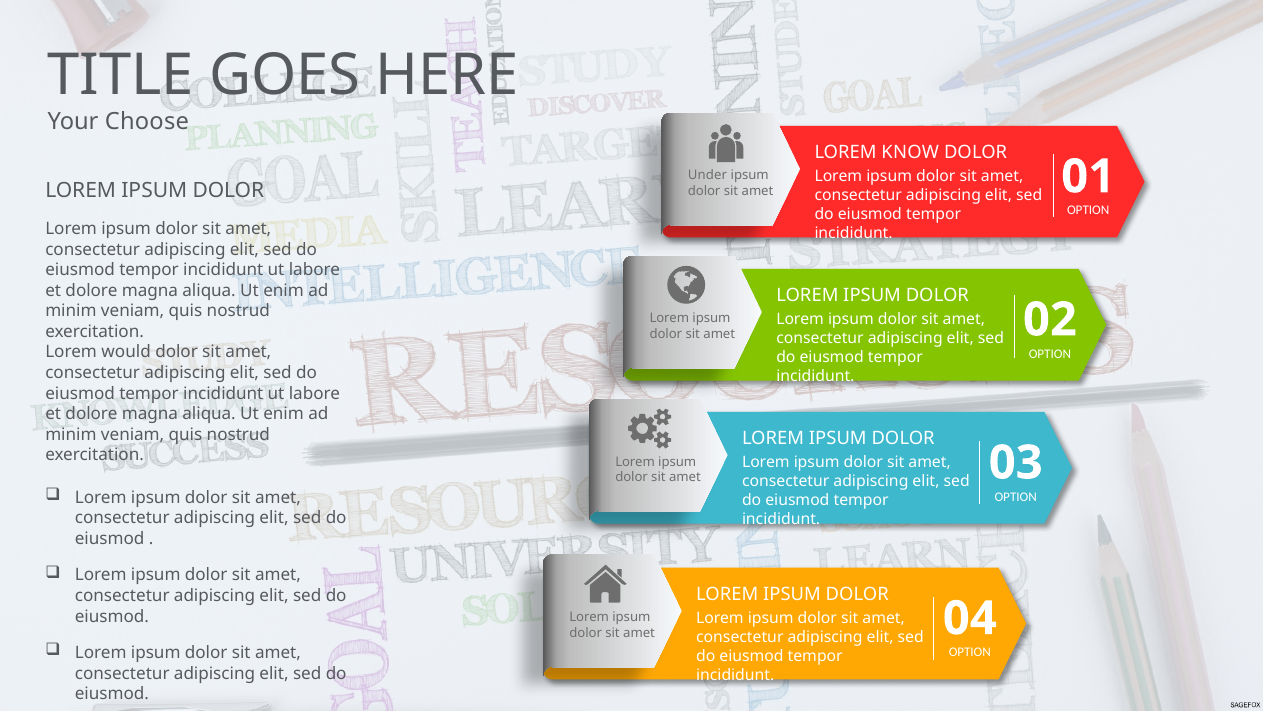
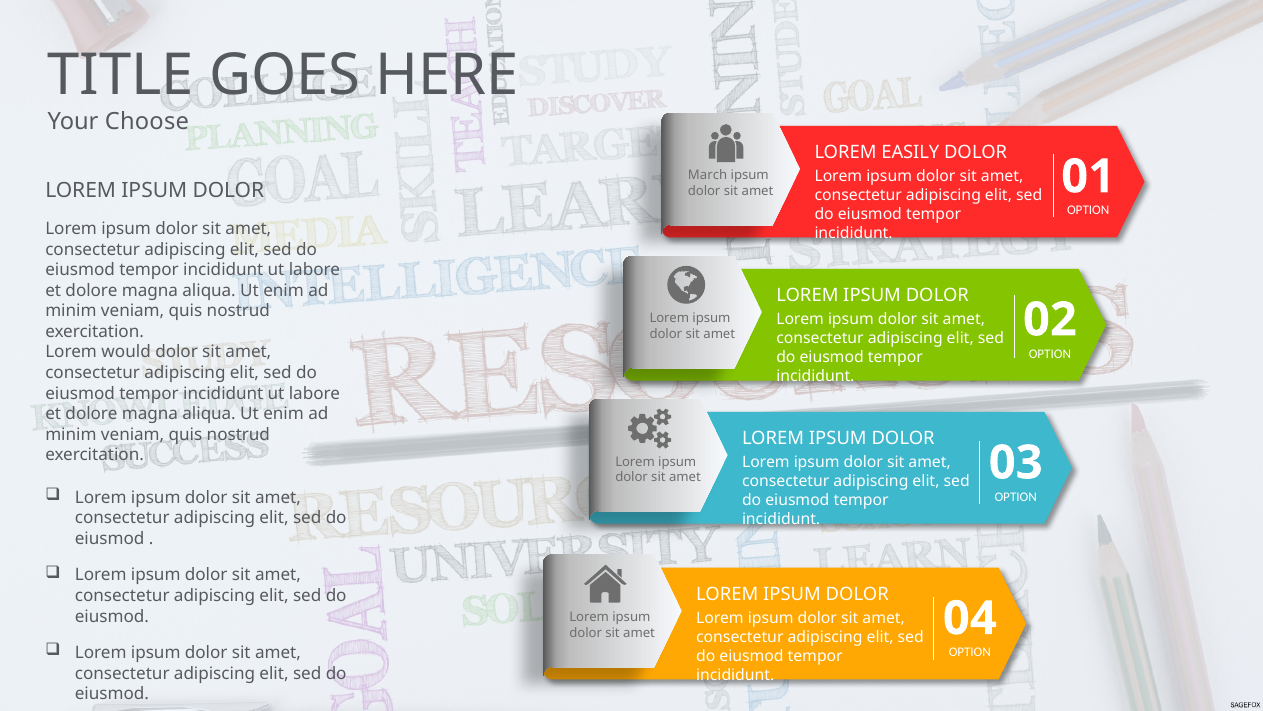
KNOW: KNOW -> EASILY
Under: Under -> March
